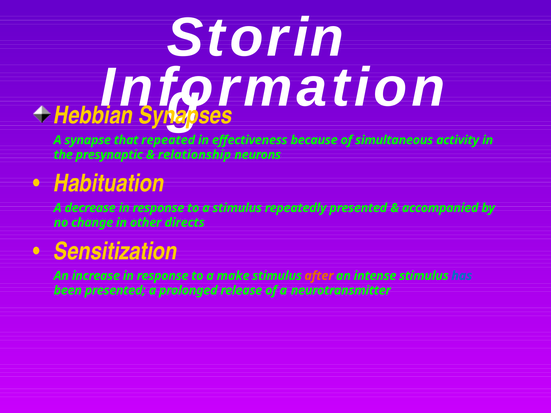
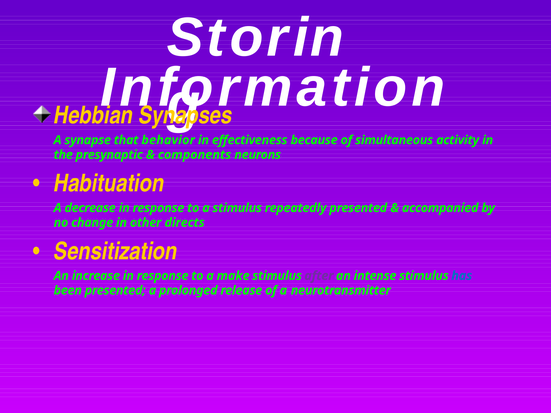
repeated: repeated -> behavior
relationship: relationship -> components
after colour: orange -> purple
